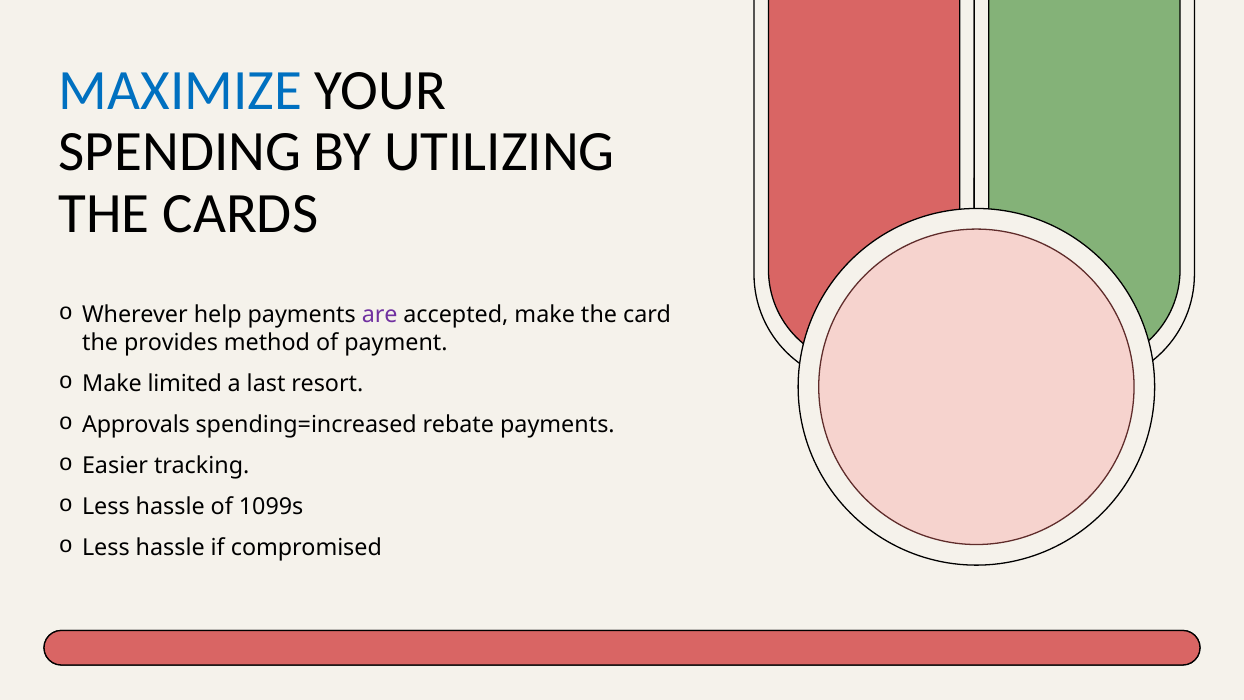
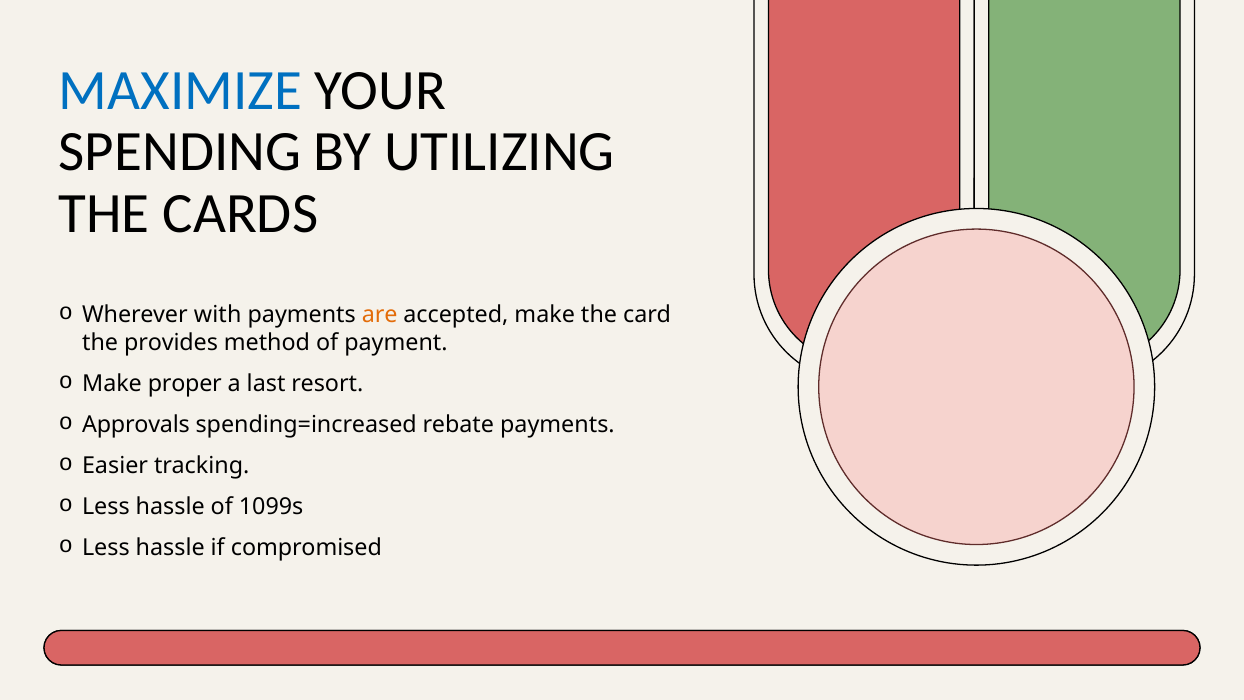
help: help -> with
are colour: purple -> orange
limited: limited -> proper
